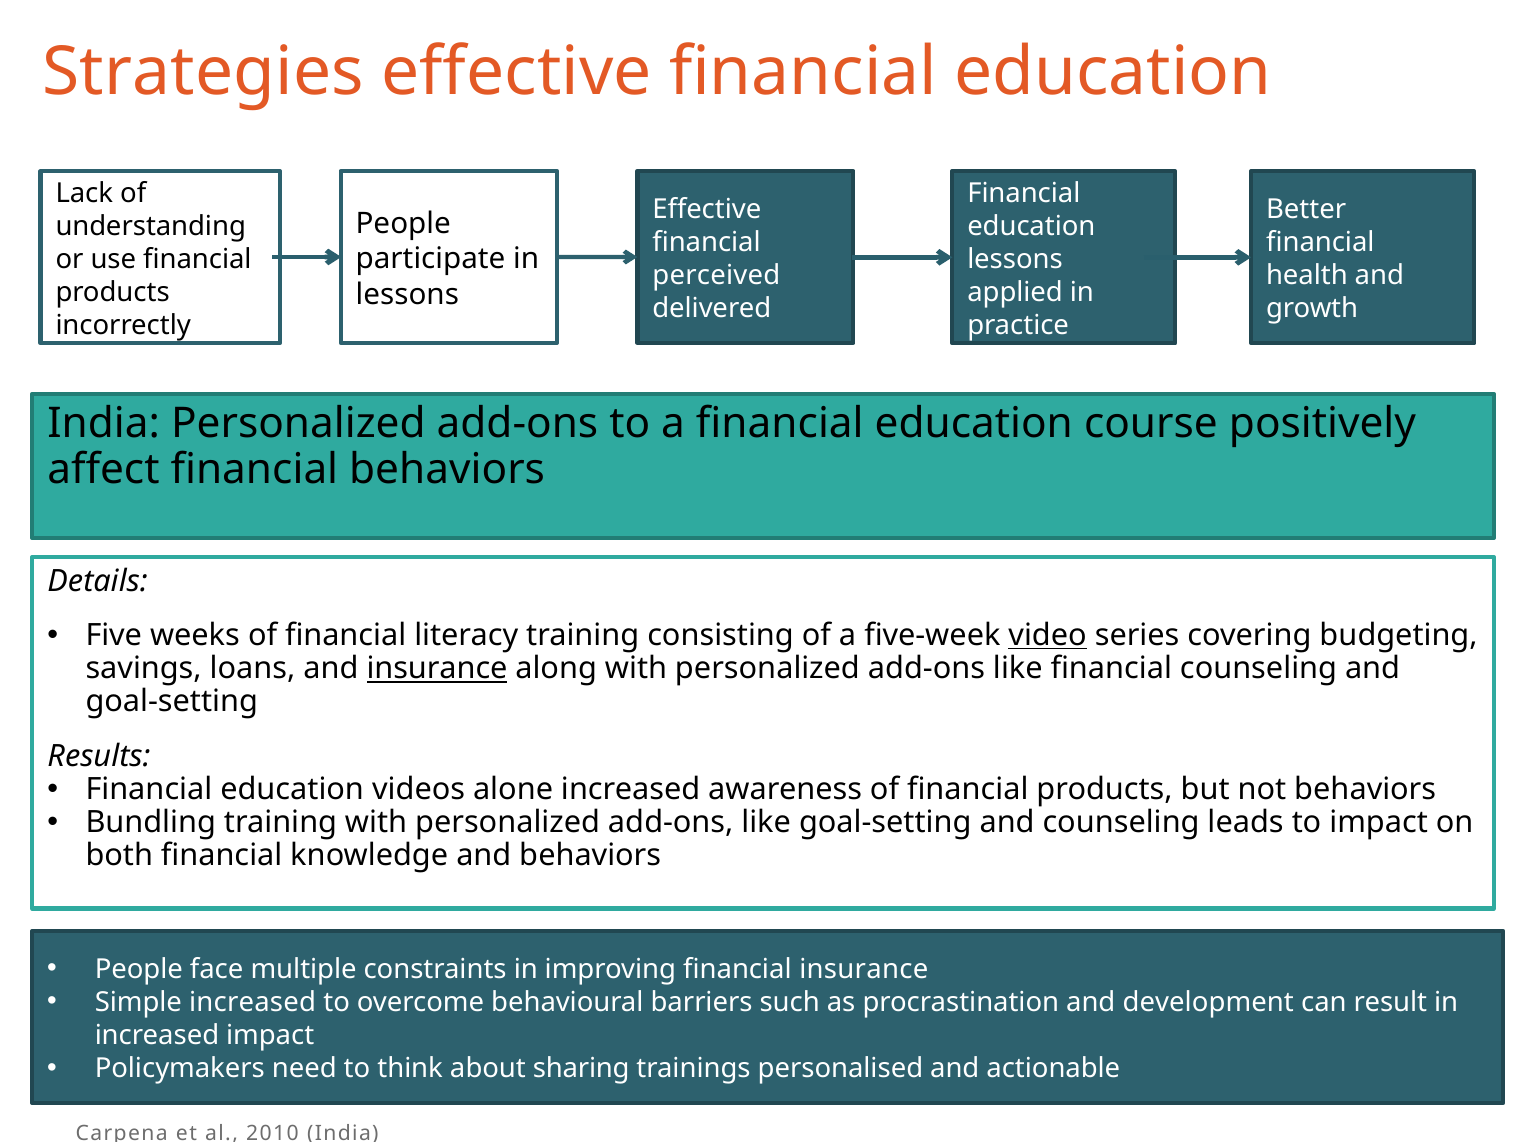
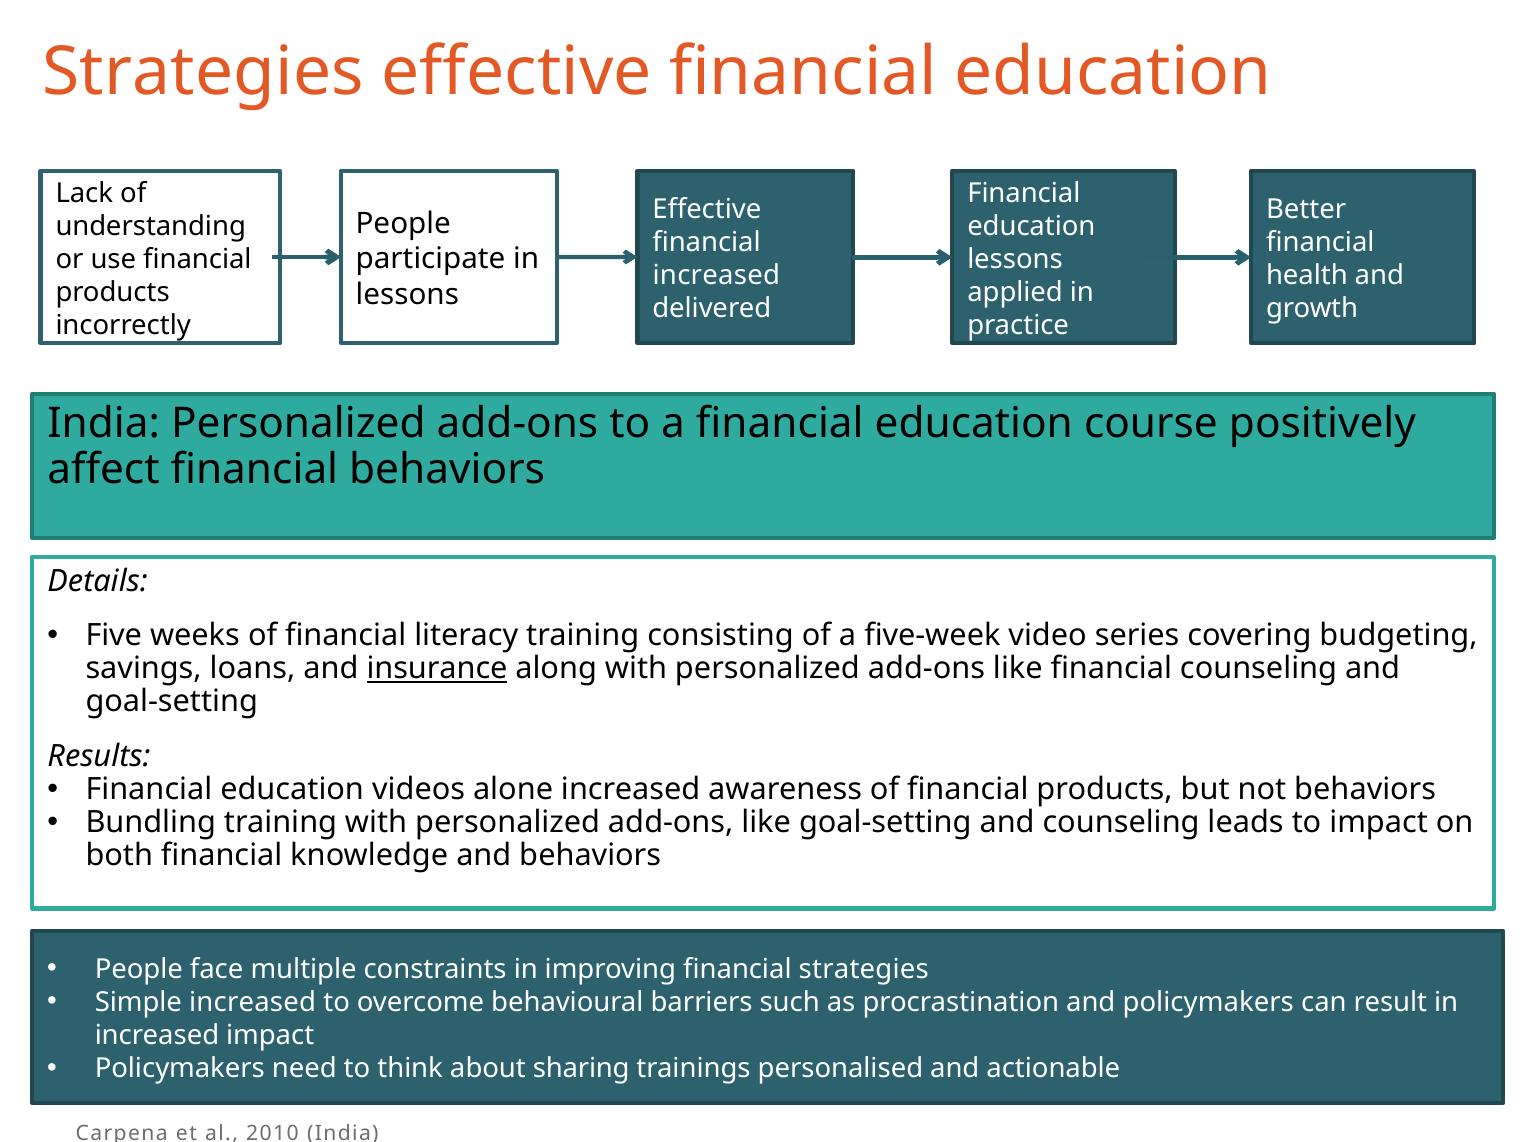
perceived at (716, 275): perceived -> increased
video underline: present -> none
financial insurance: insurance -> strategies
and development: development -> policymakers
